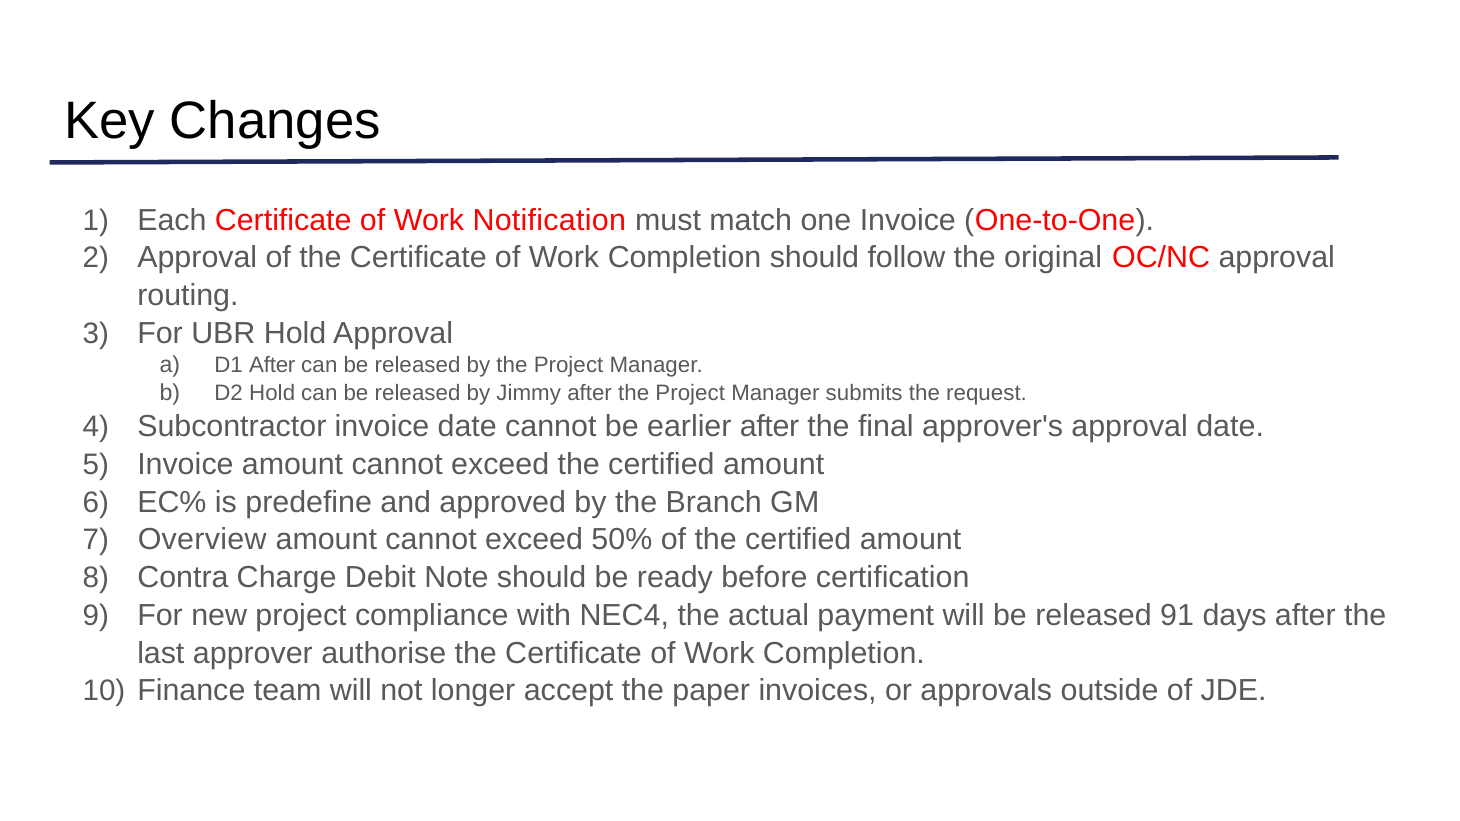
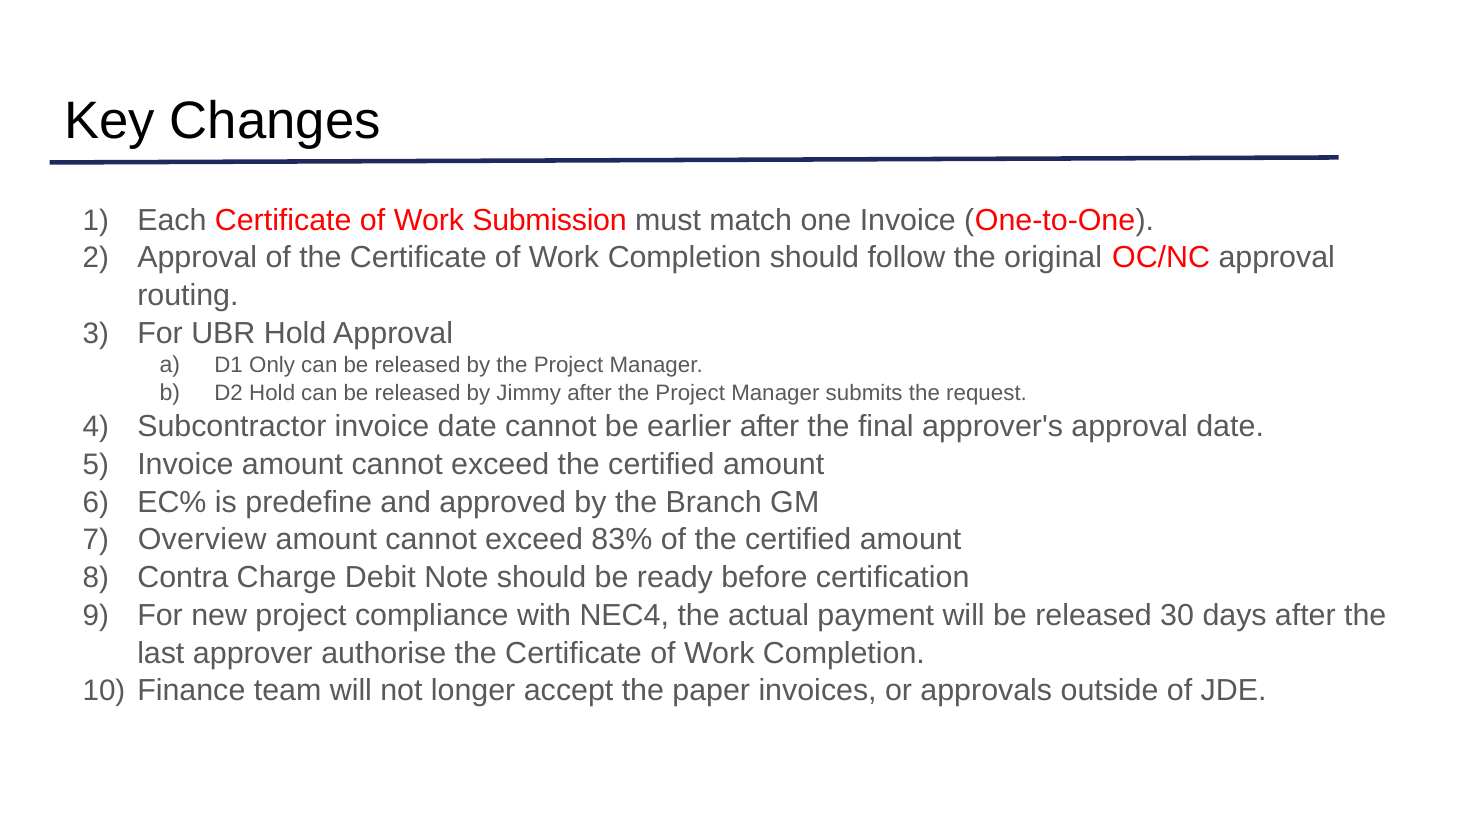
Notification: Notification -> Submission
D1 After: After -> Only
50%: 50% -> 83%
91: 91 -> 30
